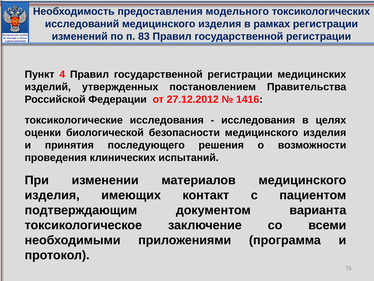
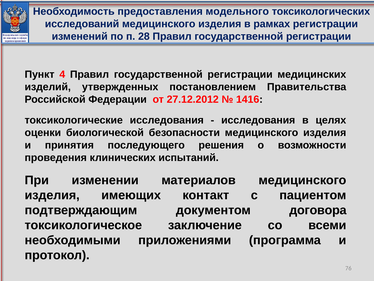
83: 83 -> 28
варианта: варианта -> договора
